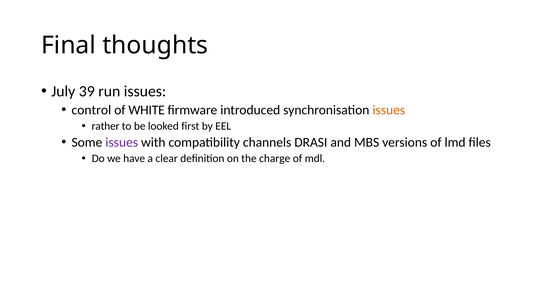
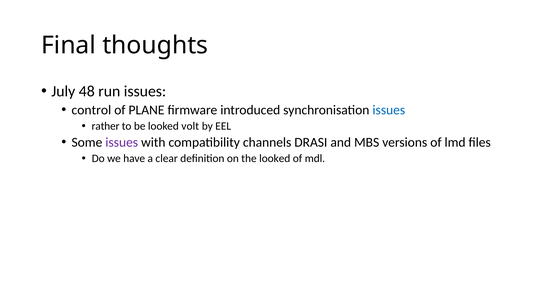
39: 39 -> 48
WHITE: WHITE -> PLANE
issues at (389, 110) colour: orange -> blue
first: first -> volt
the charge: charge -> looked
